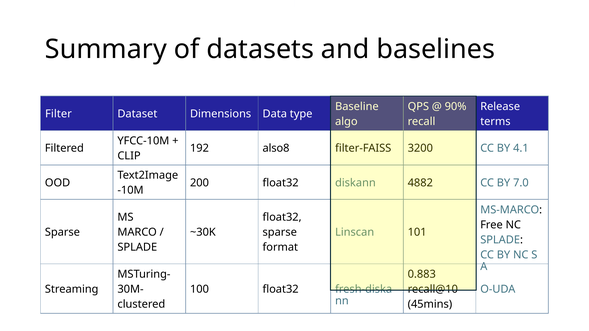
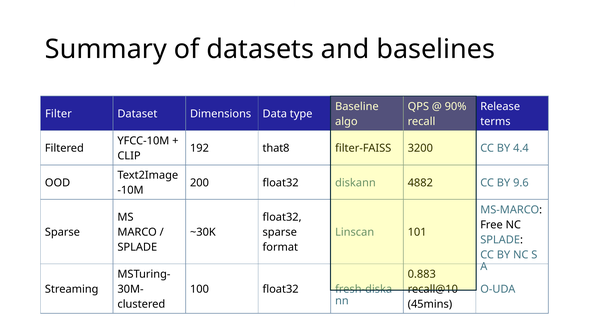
also8: also8 -> that8
4.1: 4.1 -> 4.4
7.0: 7.0 -> 9.6
